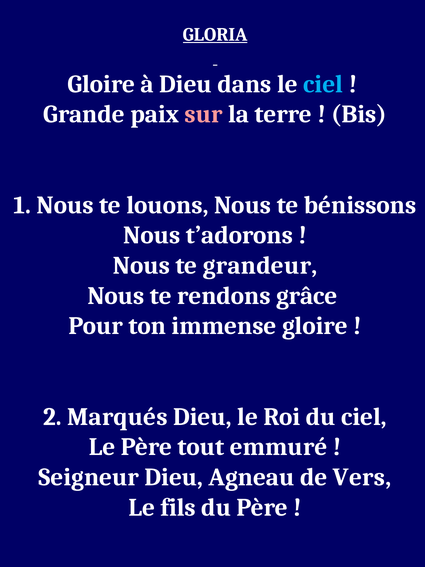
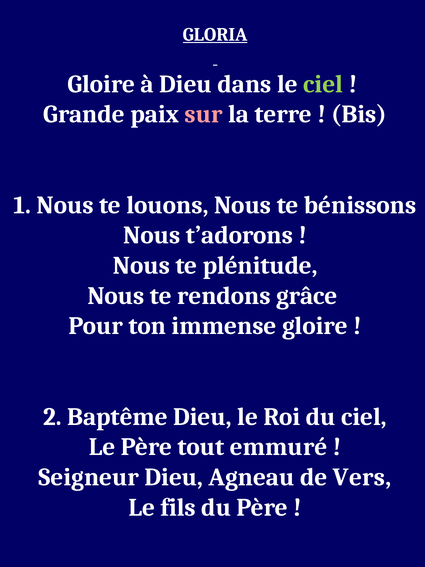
ciel at (323, 84) colour: light blue -> light green
grandeur: grandeur -> plénitude
Marqués: Marqués -> Baptême
